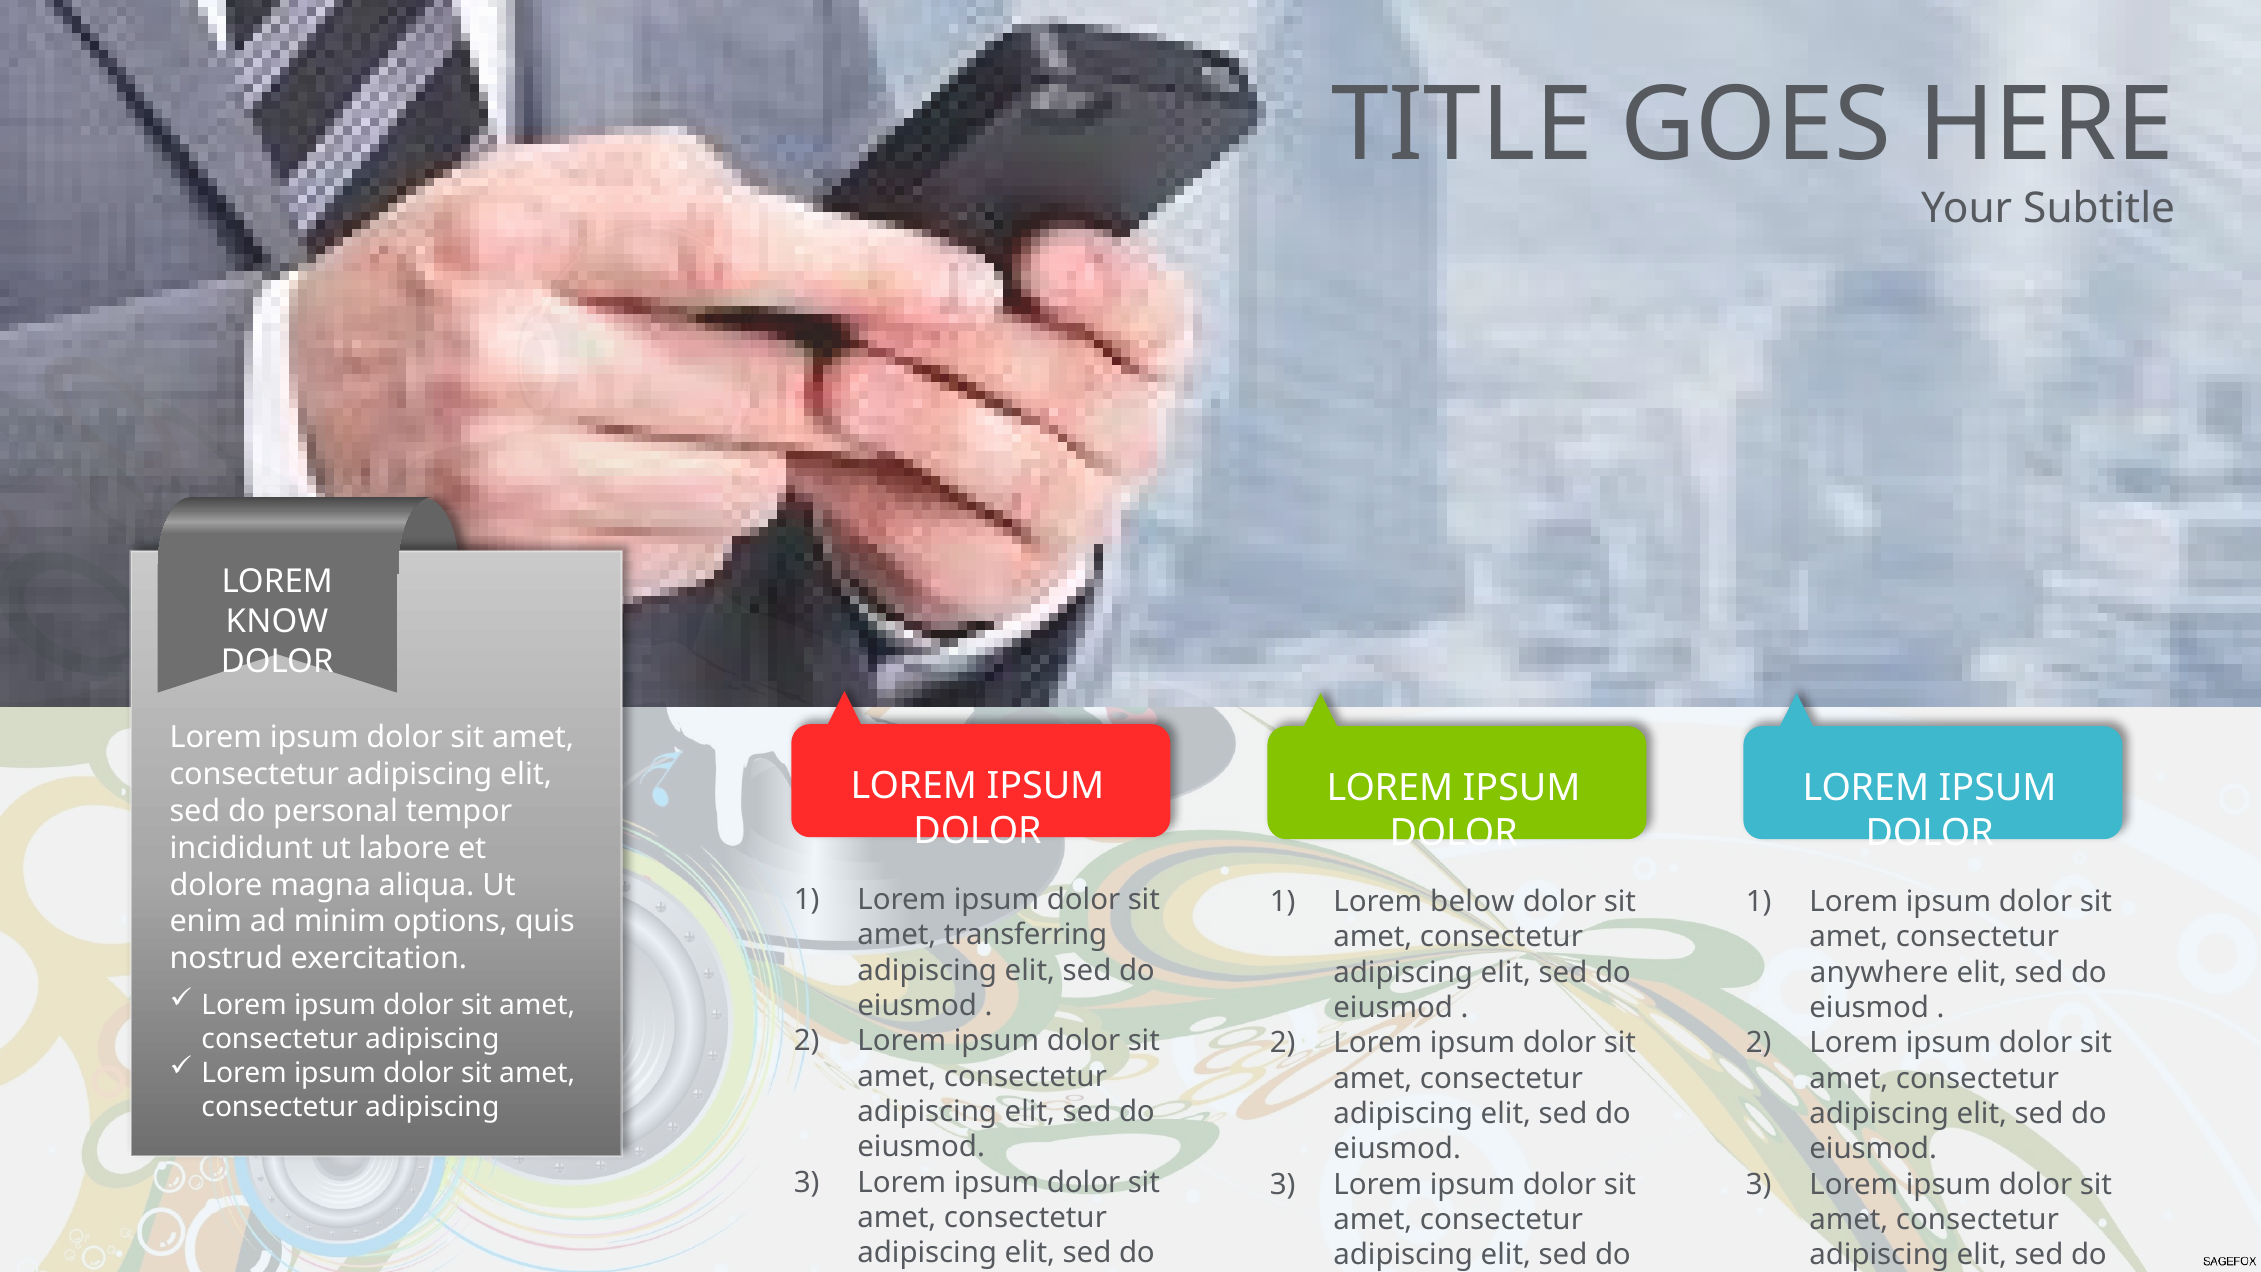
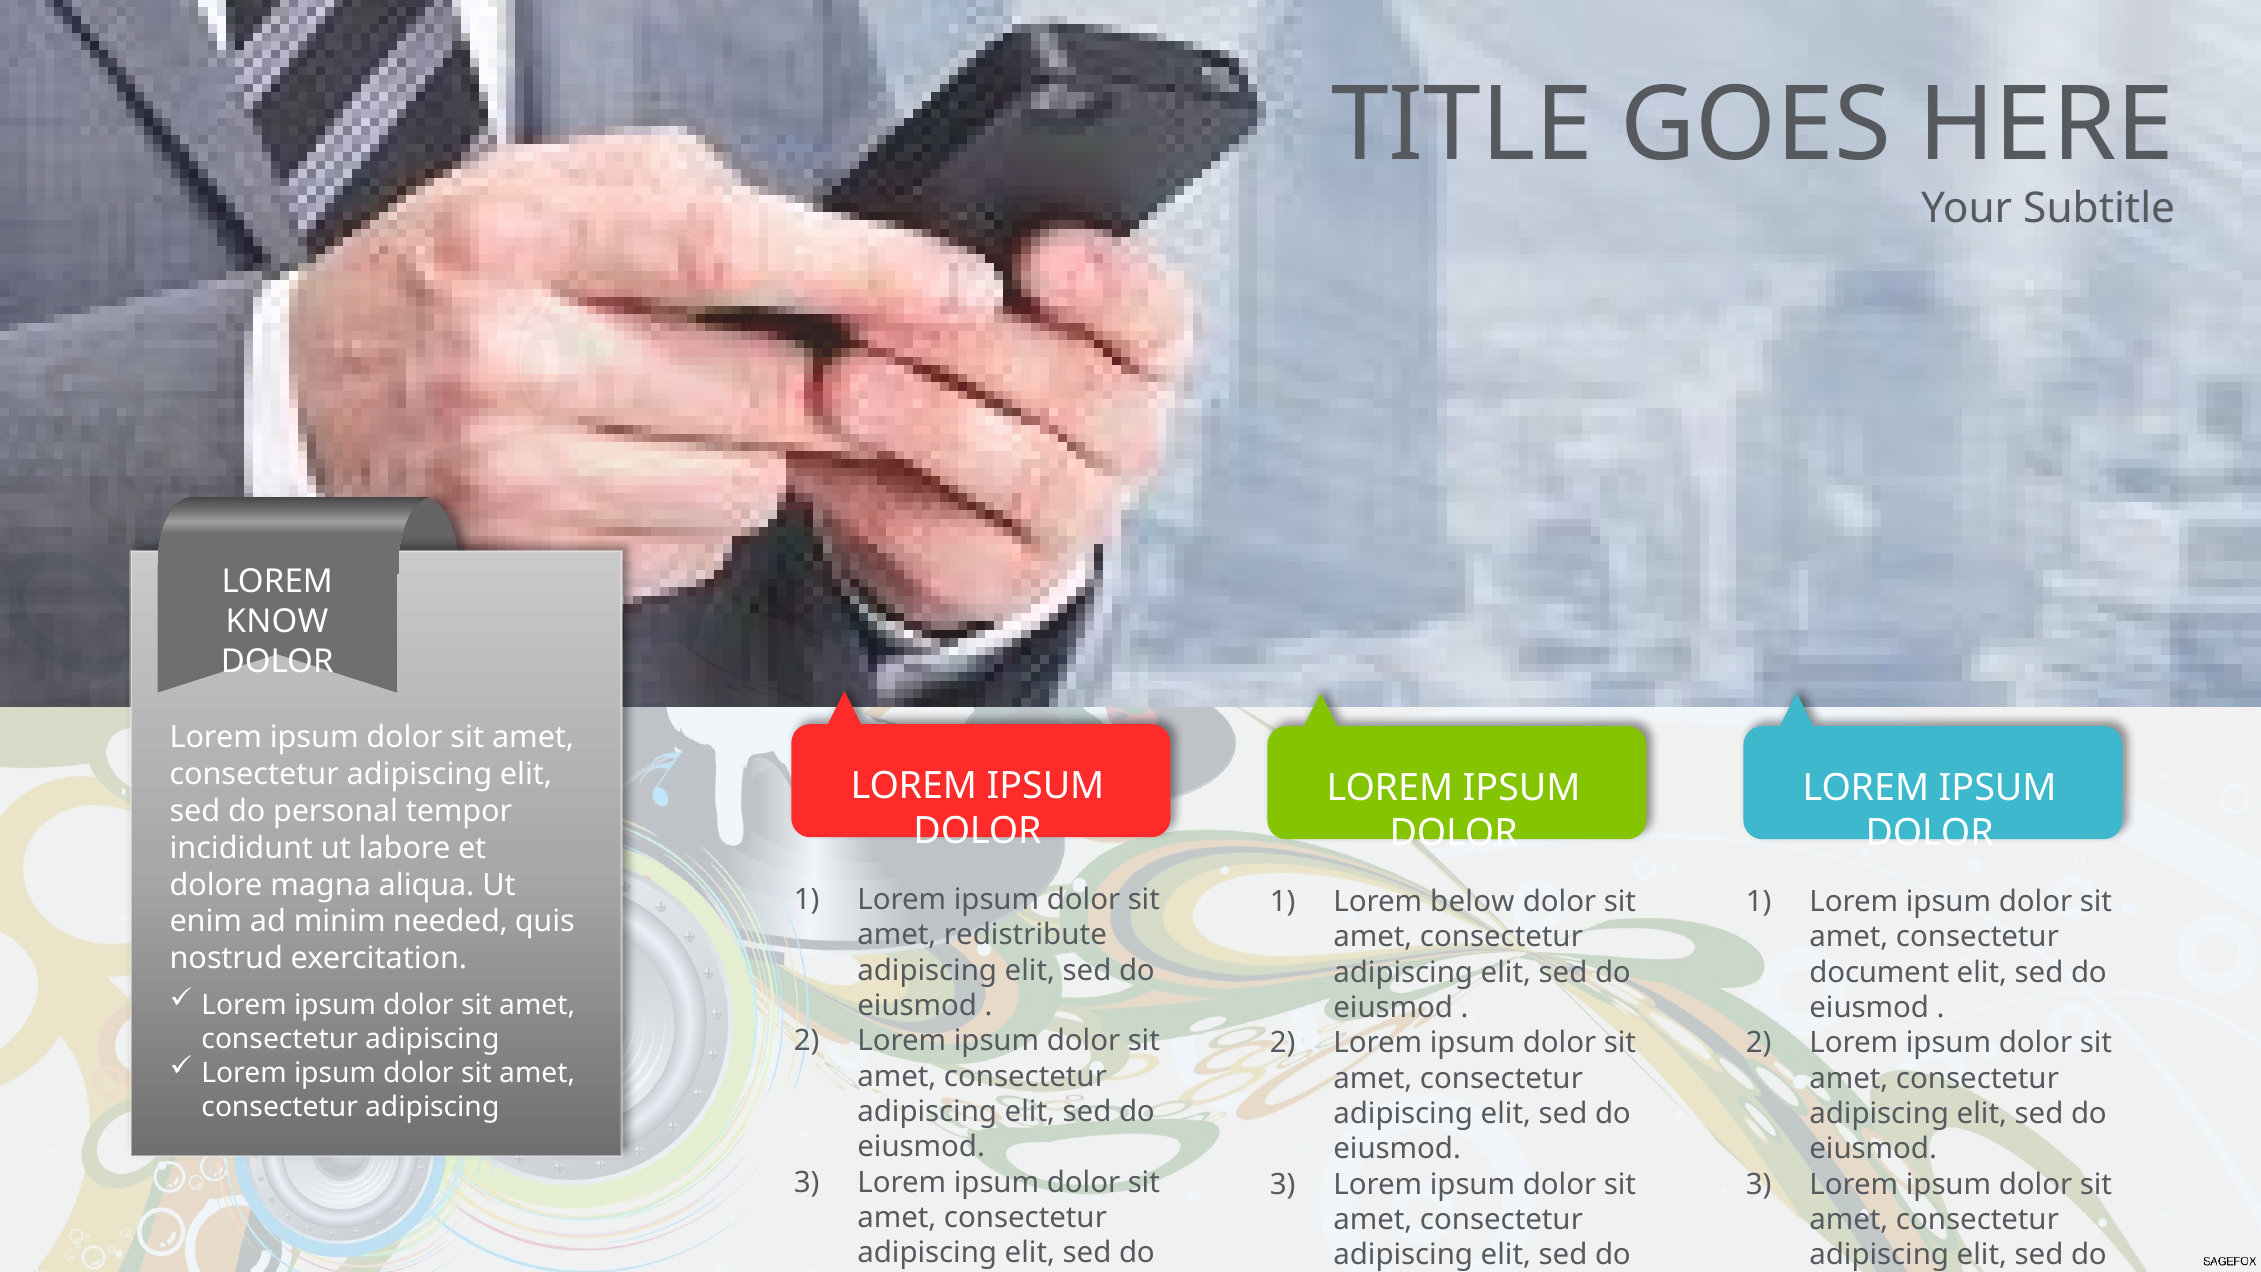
options: options -> needed
transferring: transferring -> redistribute
anywhere: anywhere -> document
